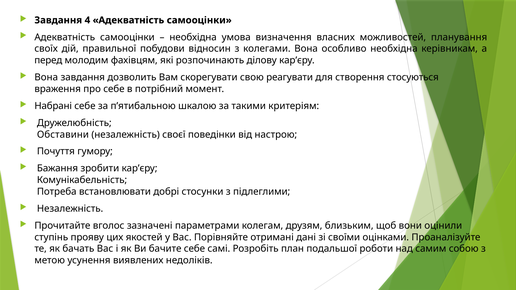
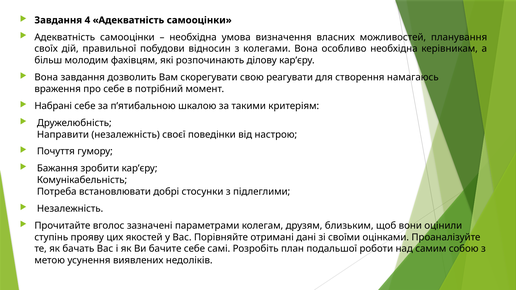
перед: перед -> більш
стосуються: стосуються -> намагаюсь
Обставини: Обставини -> Направити
